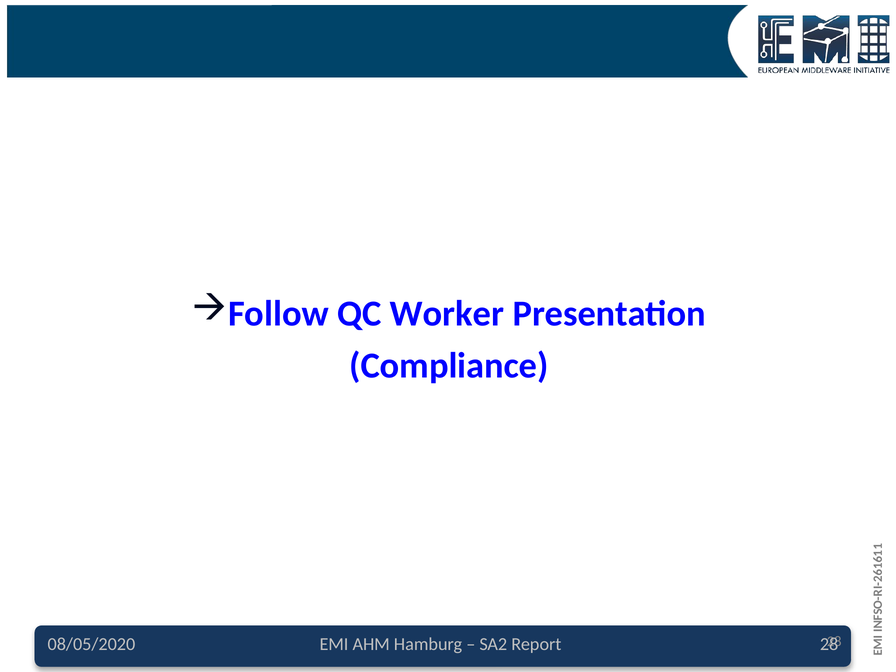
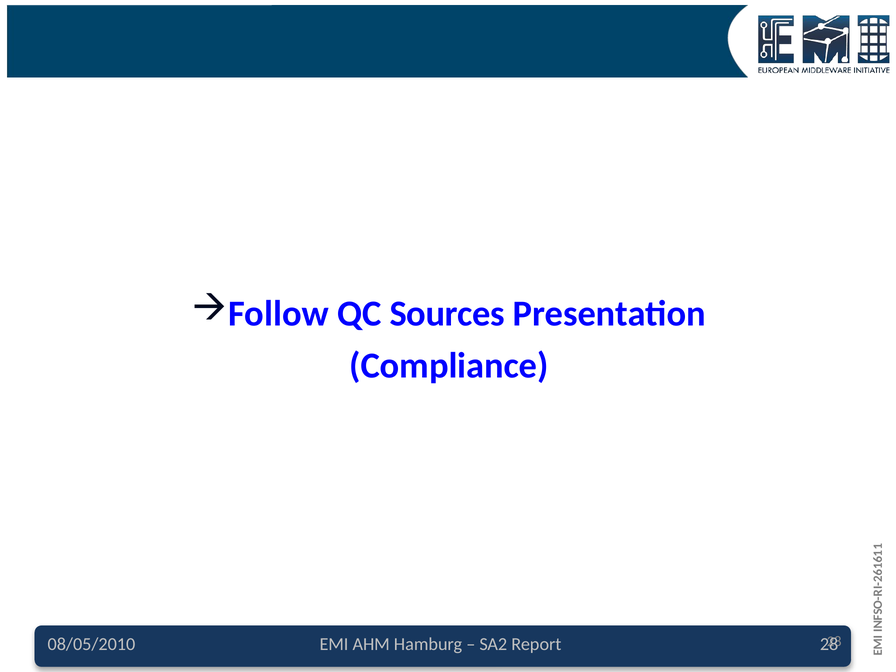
Worker: Worker -> Sources
08/05/2020: 08/05/2020 -> 08/05/2010
